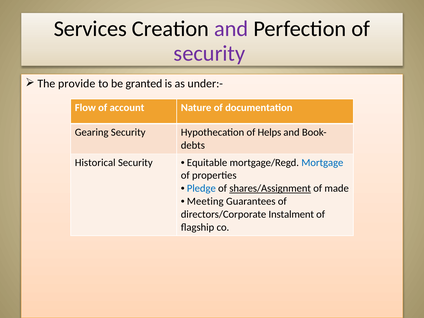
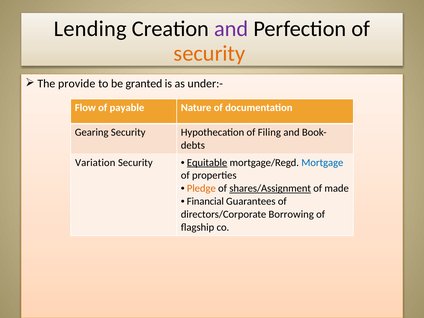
Services: Services -> Lending
security at (209, 53) colour: purple -> orange
account: account -> payable
Helps: Helps -> Filing
Historical: Historical -> Variation
Equitable underline: none -> present
Pledge colour: blue -> orange
Meeting: Meeting -> Financial
Instalment: Instalment -> Borrowing
